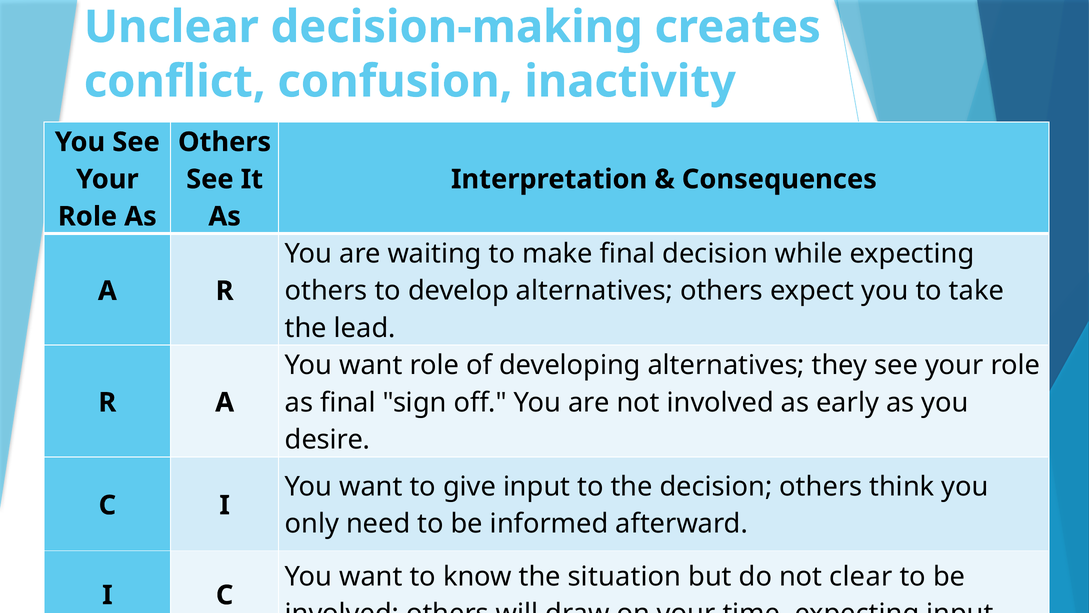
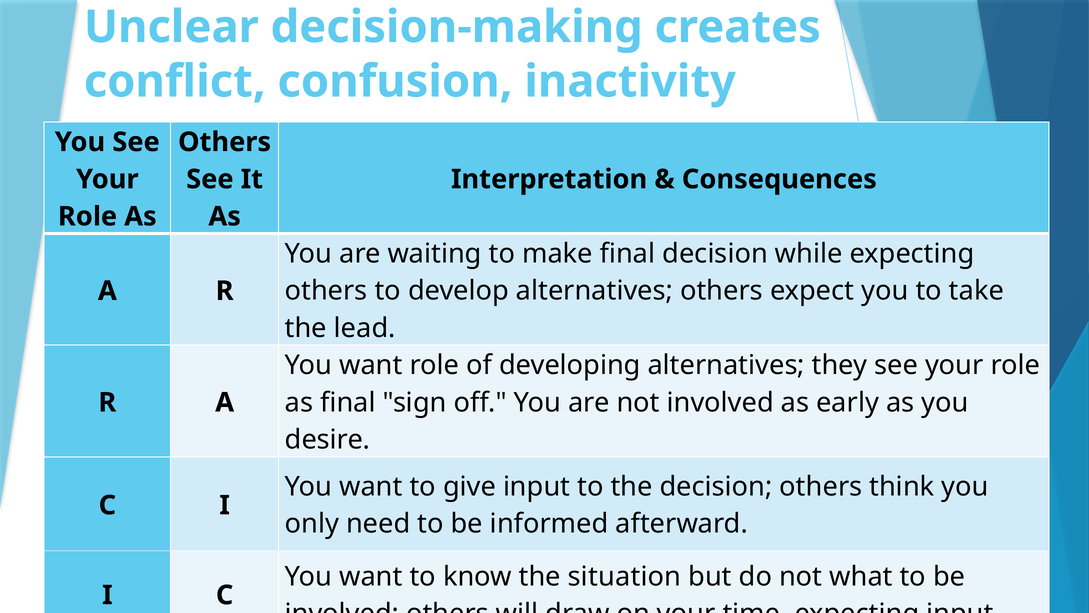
clear: clear -> what
